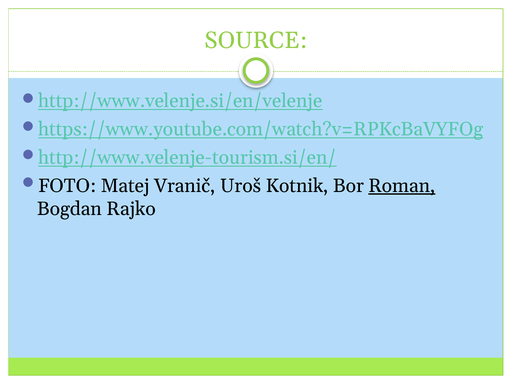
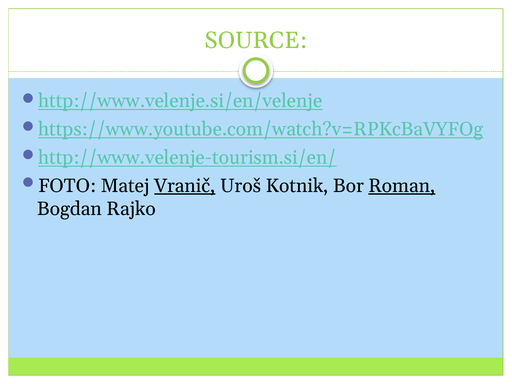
Vranič underline: none -> present
